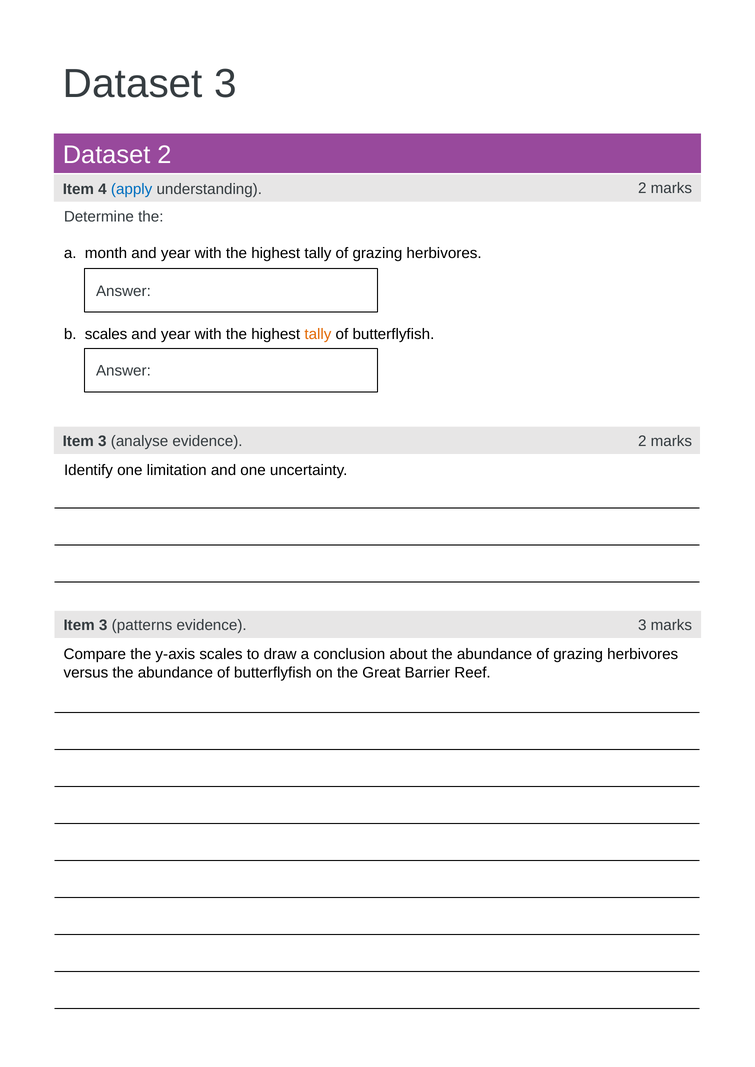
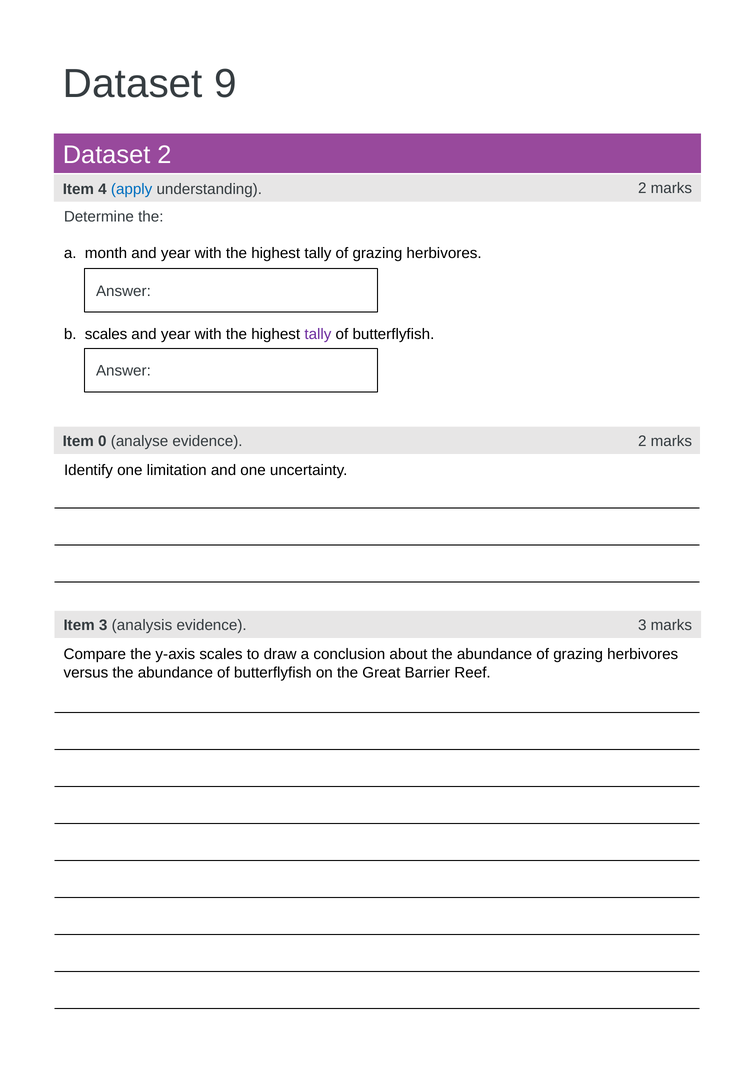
Dataset 3: 3 -> 9
tally at (318, 334) colour: orange -> purple
3 at (102, 442): 3 -> 0
patterns: patterns -> analysis
